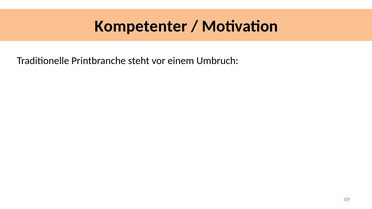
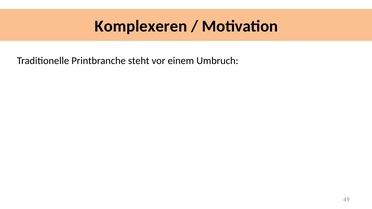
Kompetenter: Kompetenter -> Komplexeren
